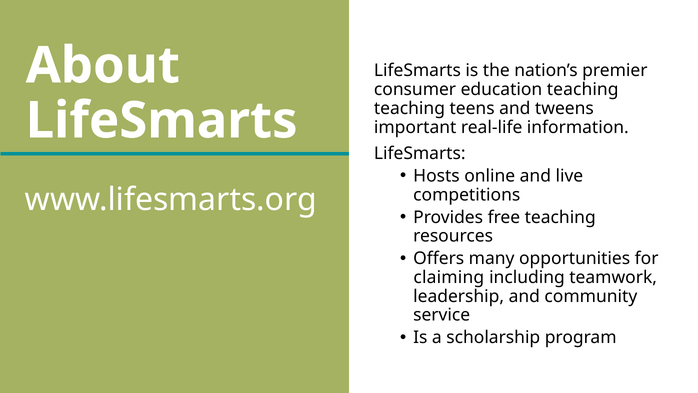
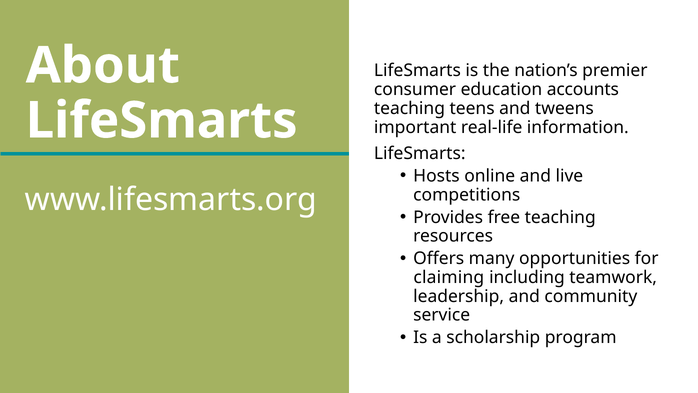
education teaching: teaching -> accounts
